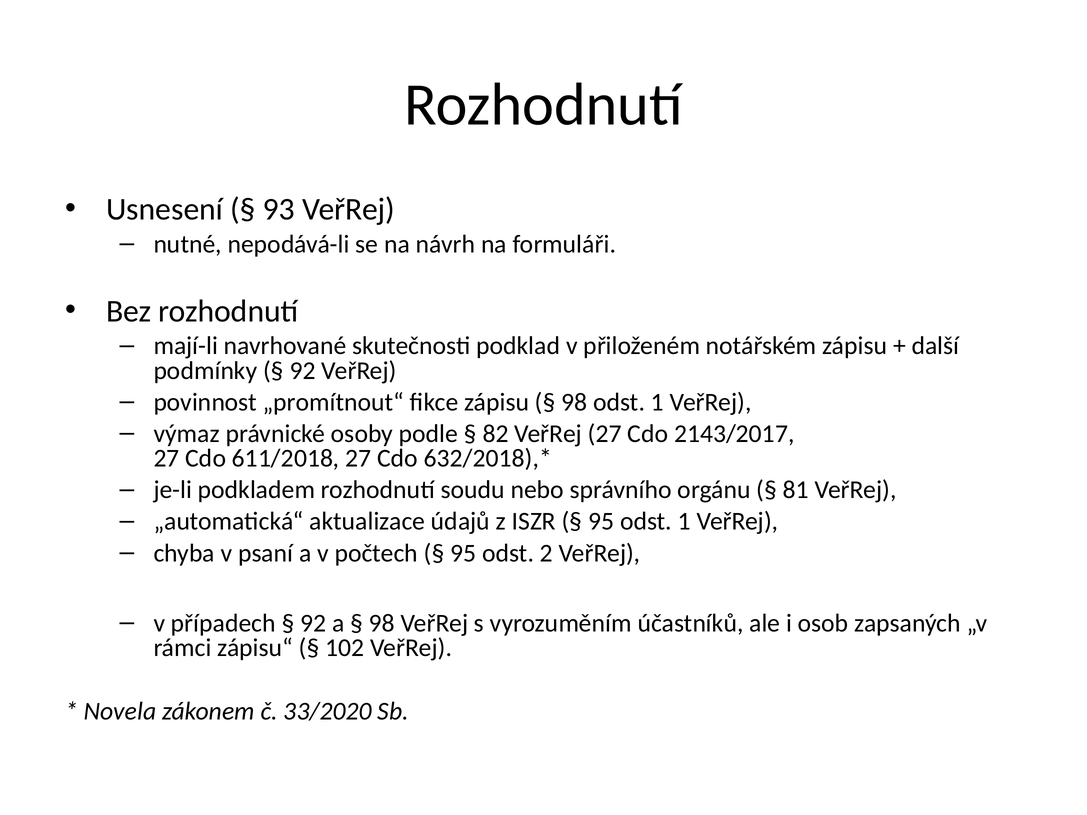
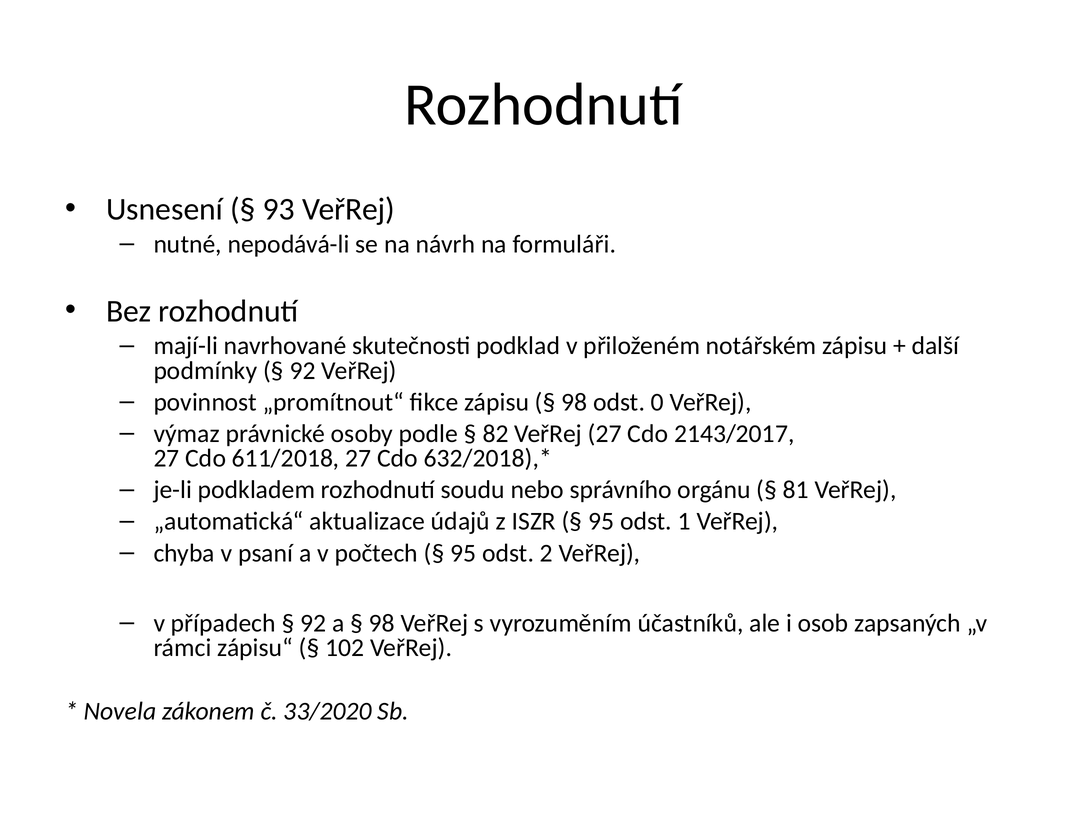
98 odst 1: 1 -> 0
